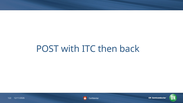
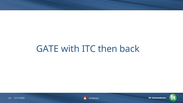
POST: POST -> GATE
